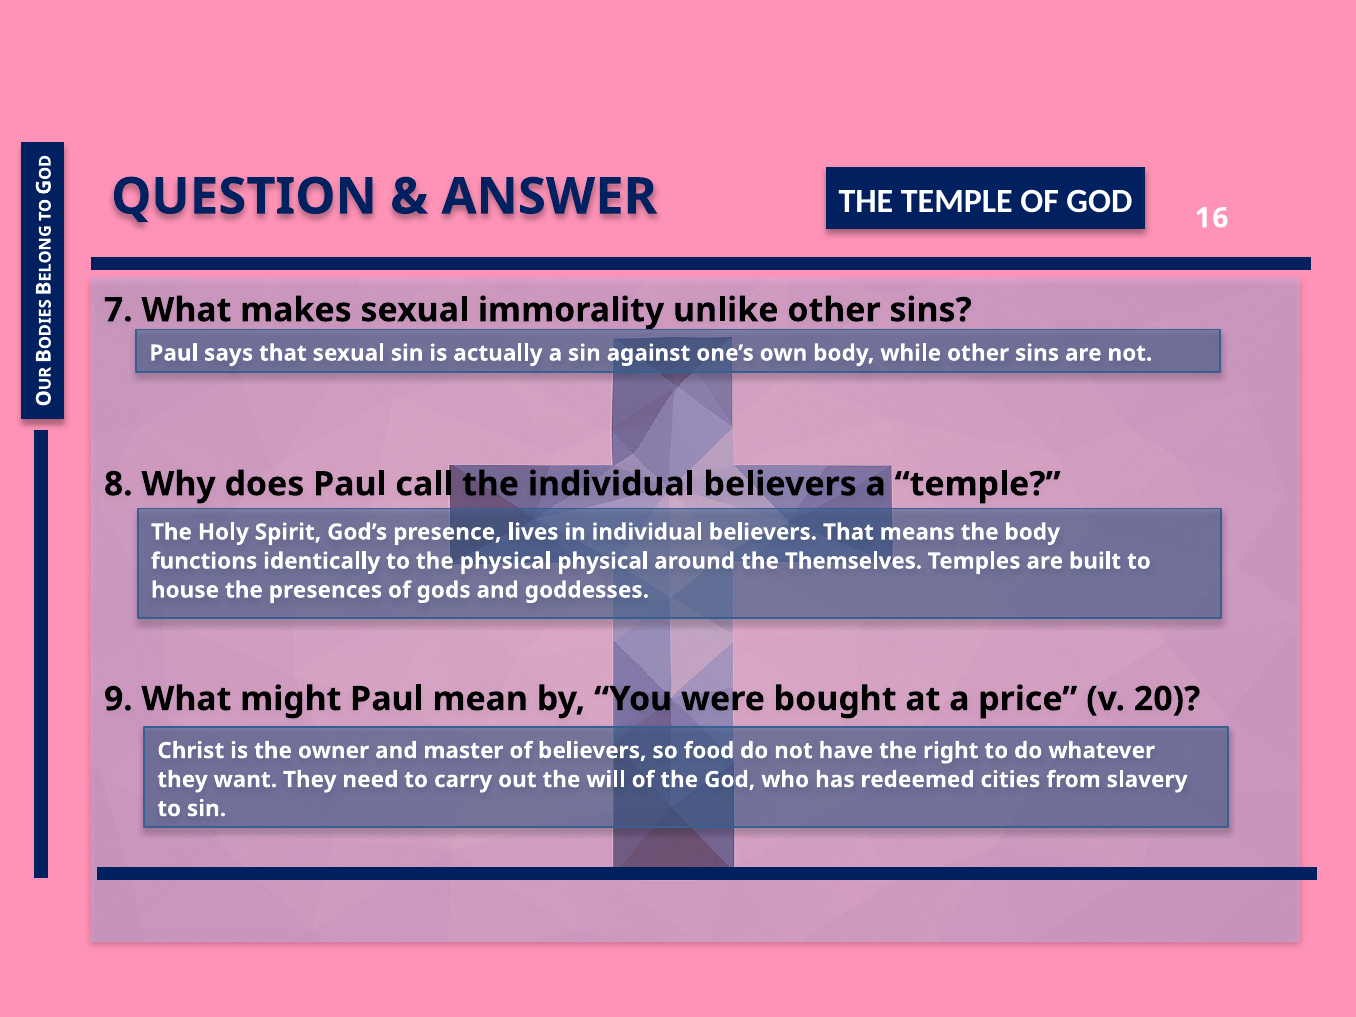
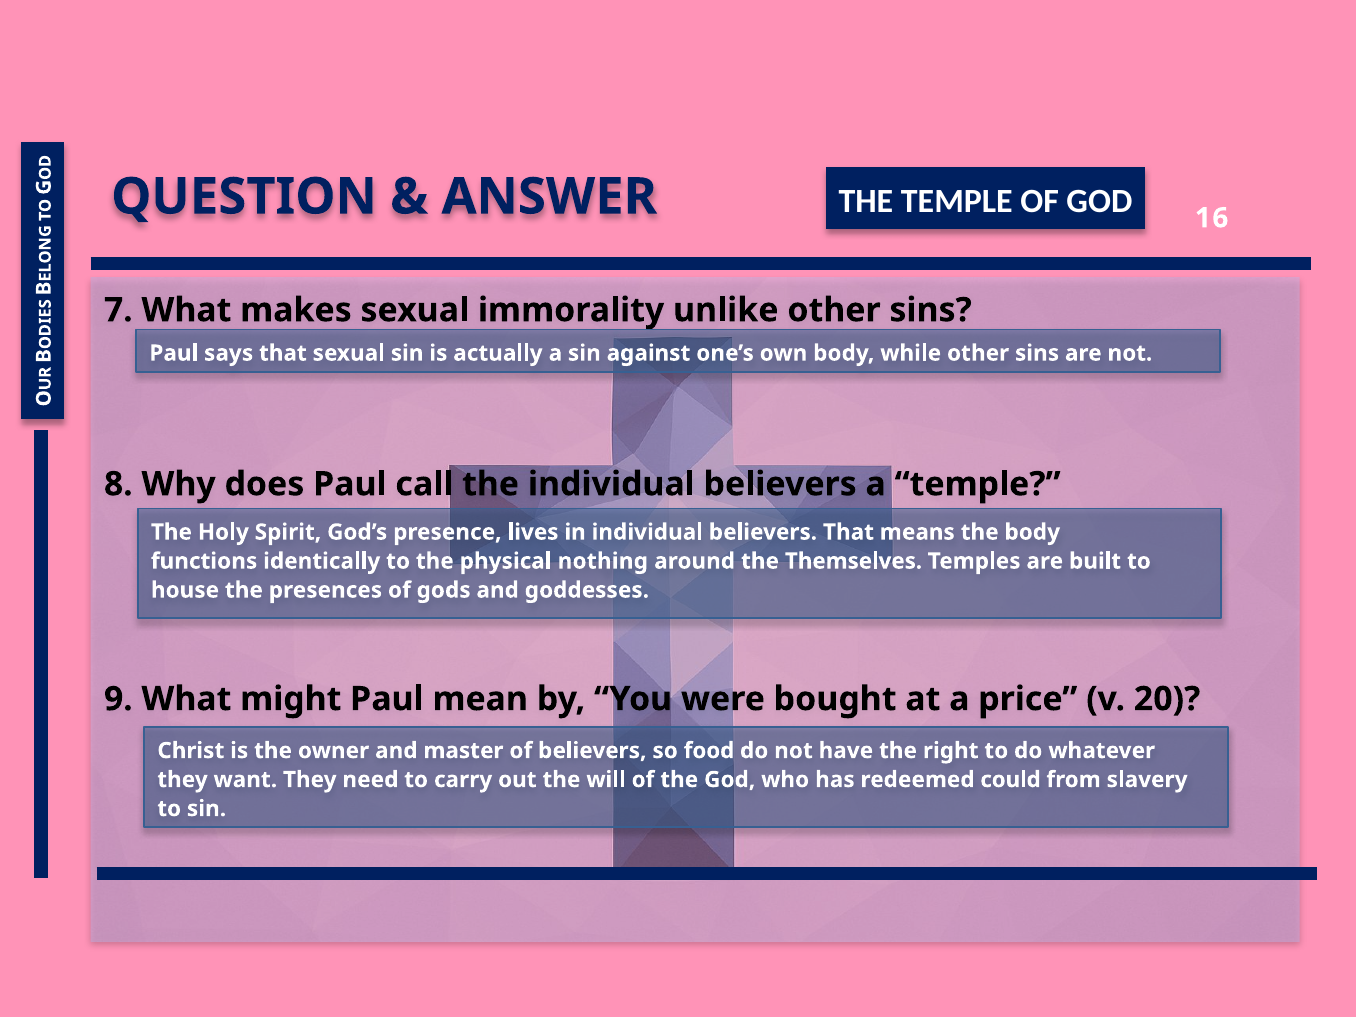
physical physical: physical -> nothing
cities: cities -> could
